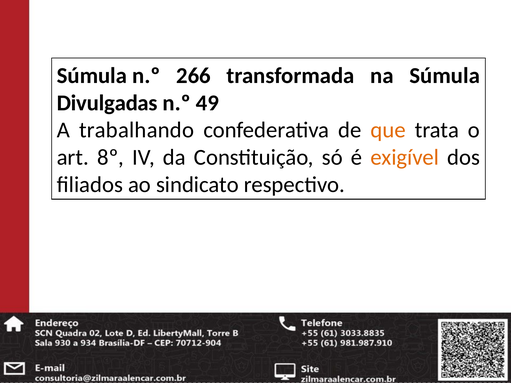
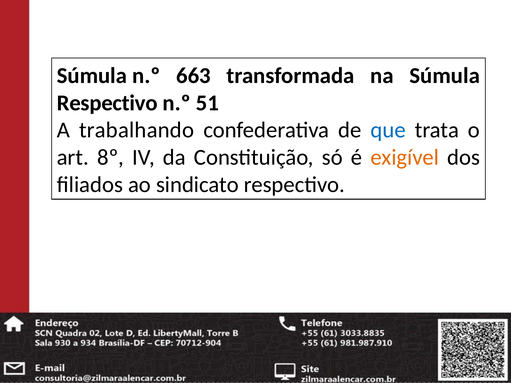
266: 266 -> 663
Divulgadas at (107, 103): Divulgadas -> Respectivo
49: 49 -> 51
que colour: orange -> blue
